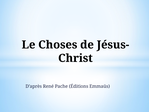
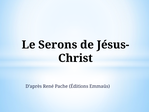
Choses: Choses -> Serons
